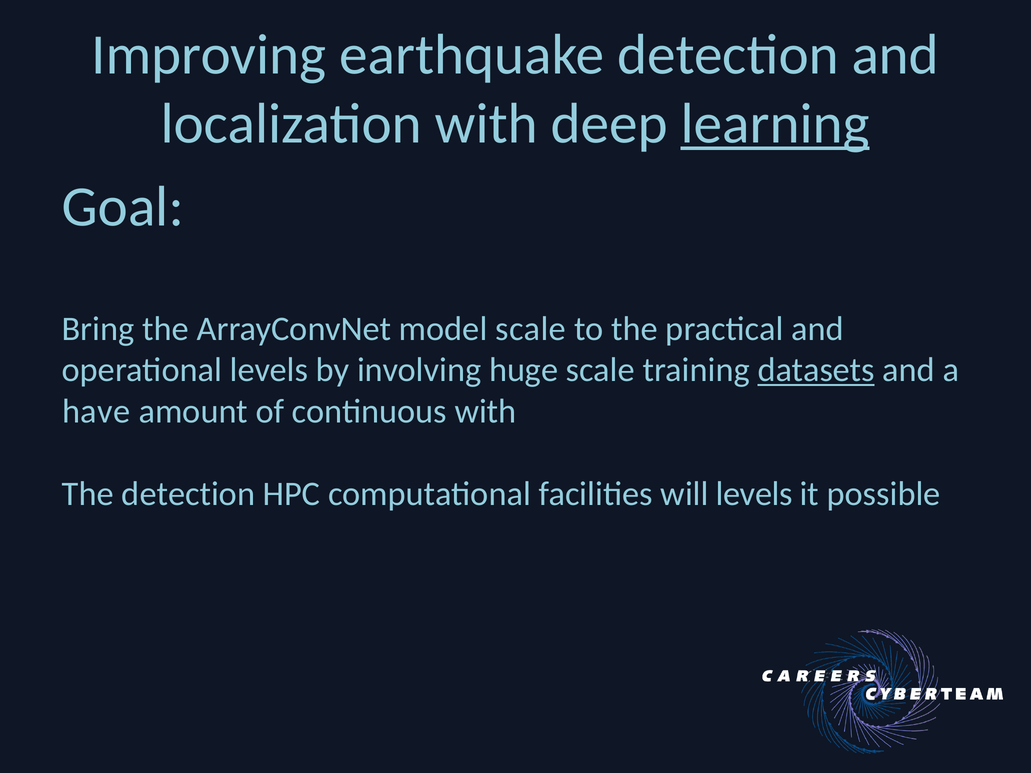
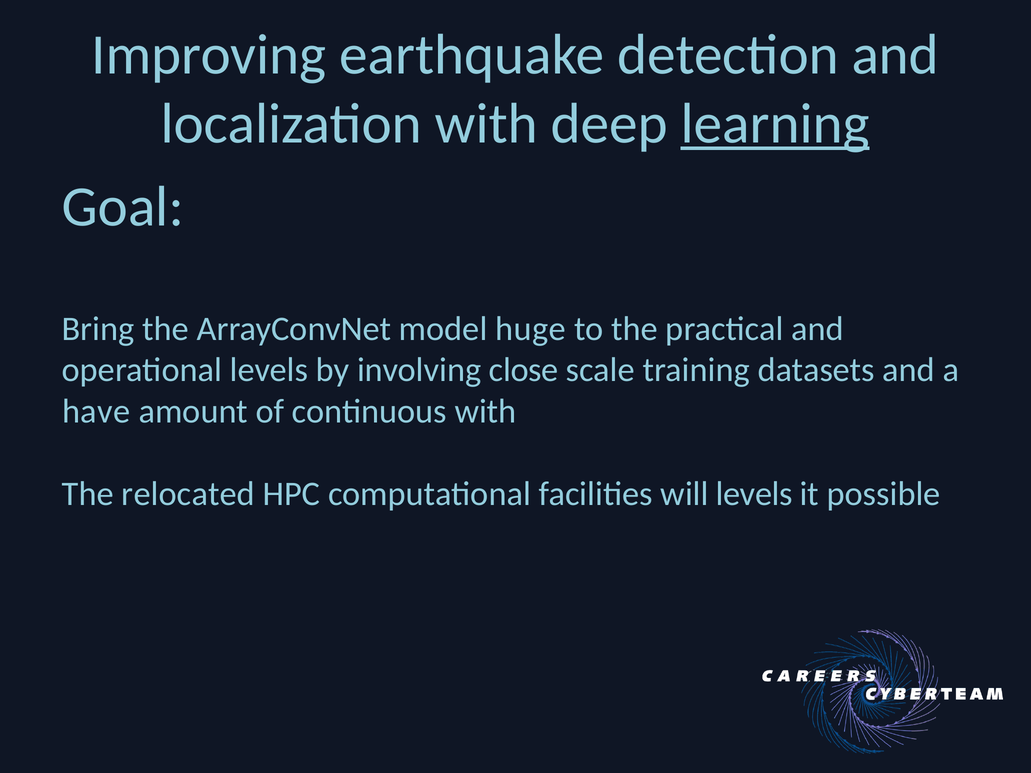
model scale: scale -> huge
huge: huge -> close
datasets underline: present -> none
The detection: detection -> relocated
